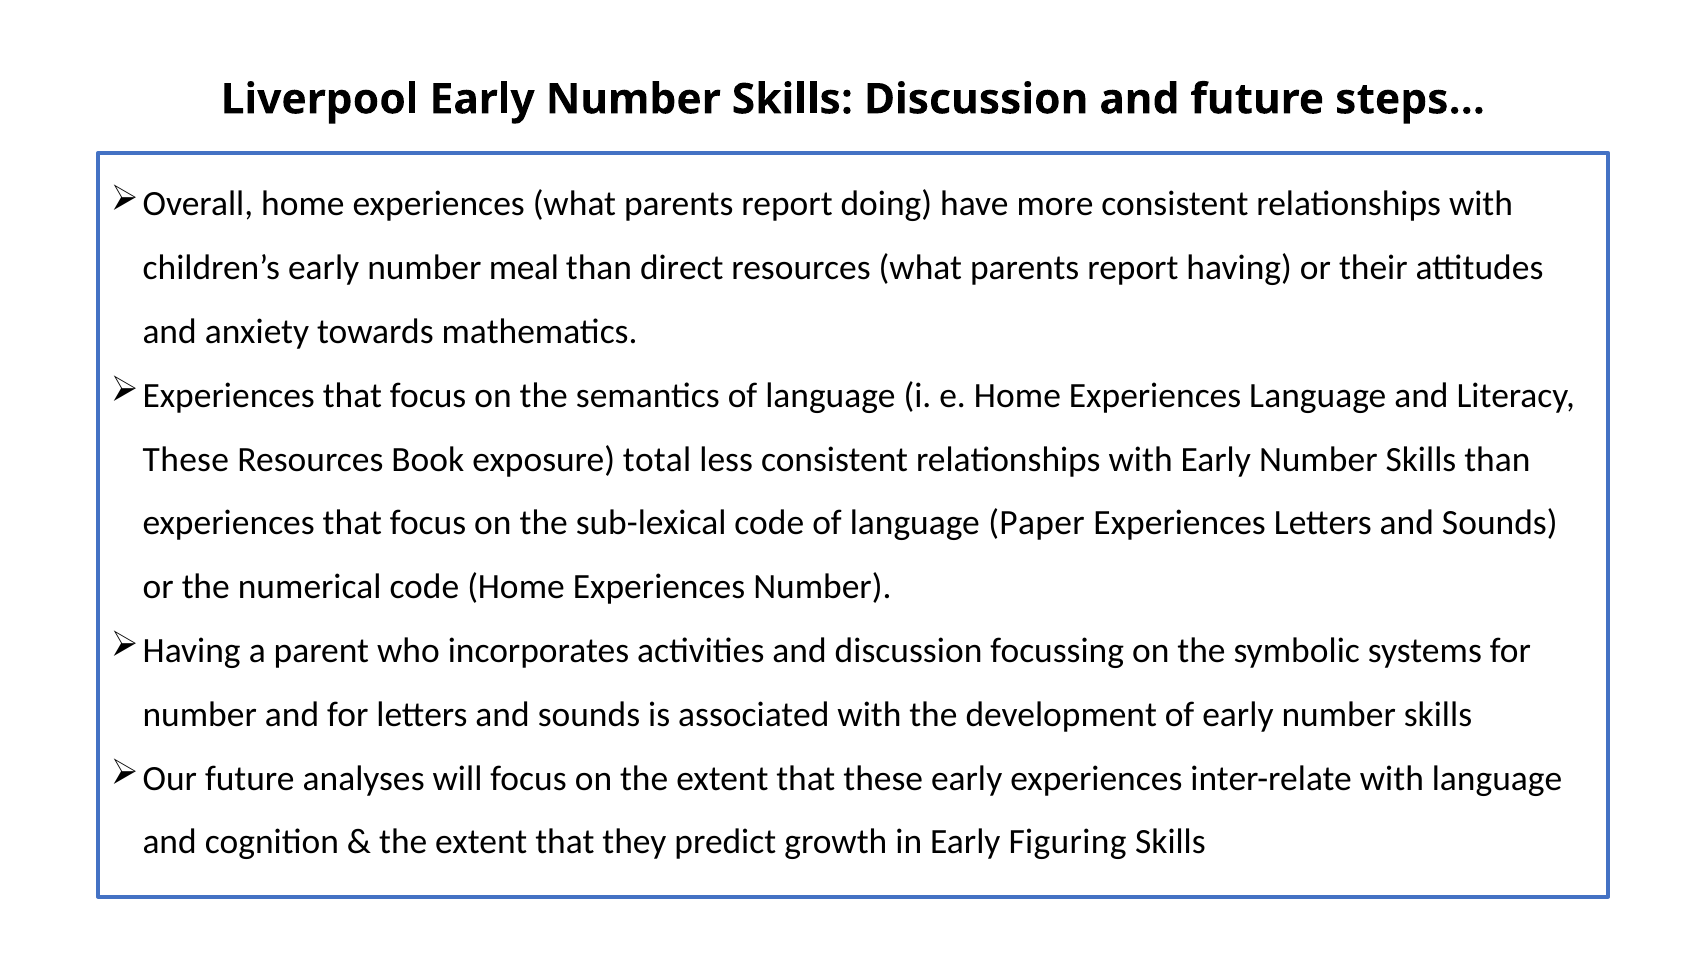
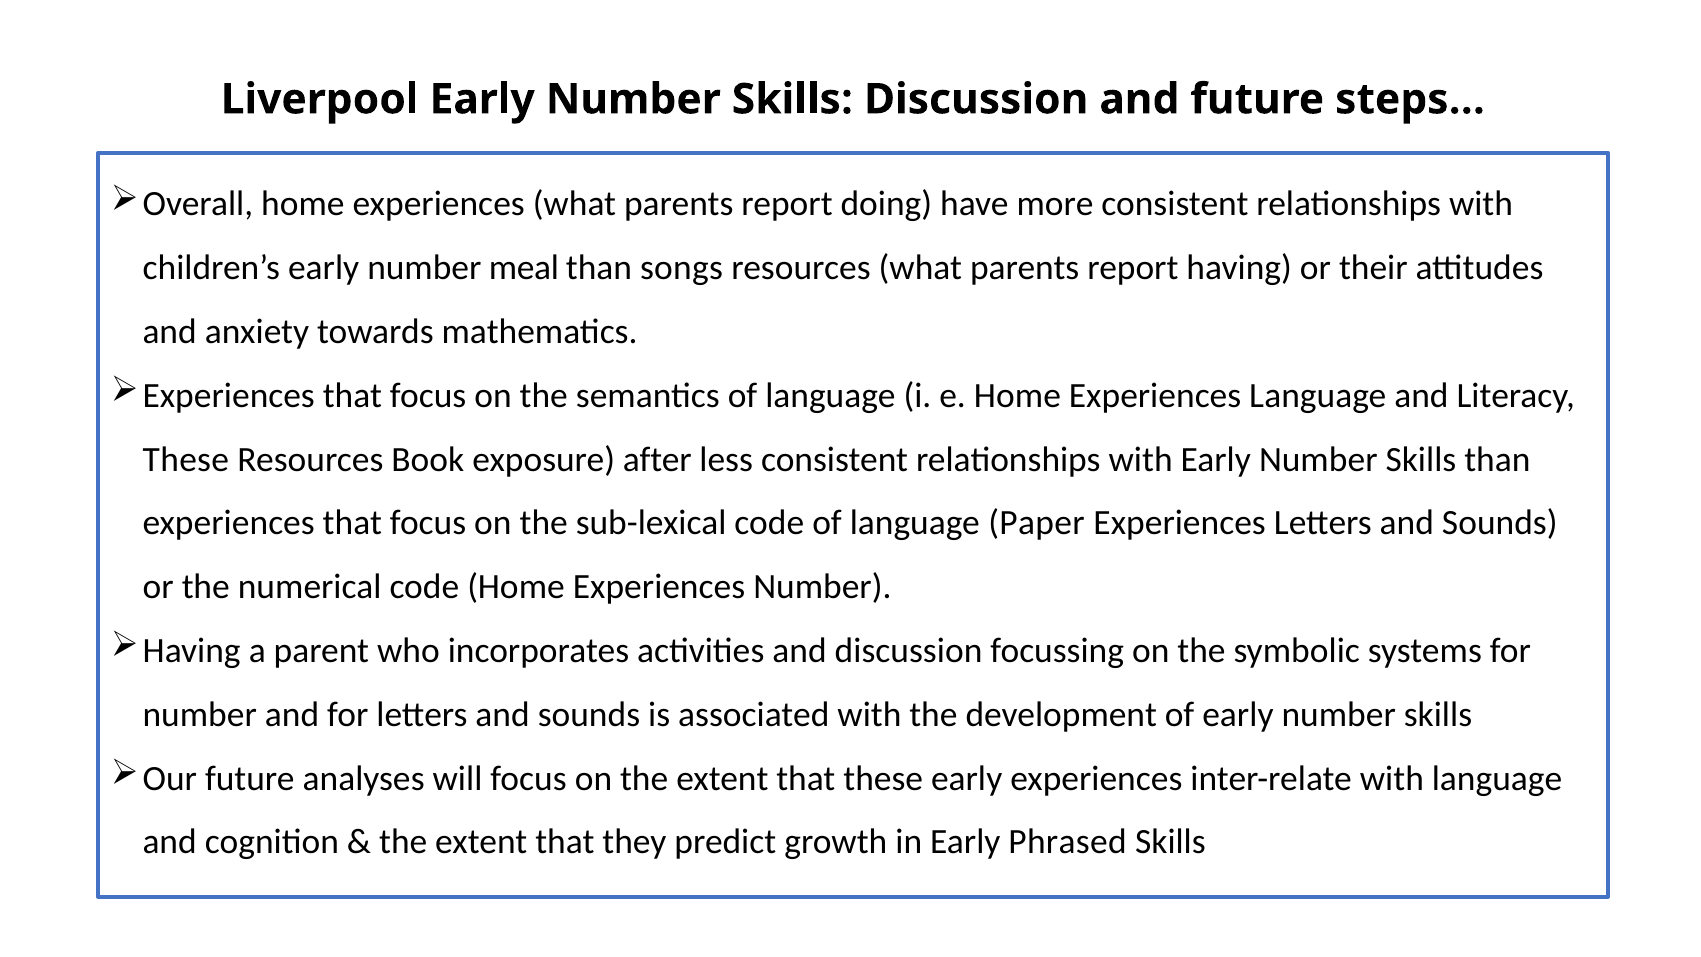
direct: direct -> songs
total: total -> after
Figuring: Figuring -> Phrased
